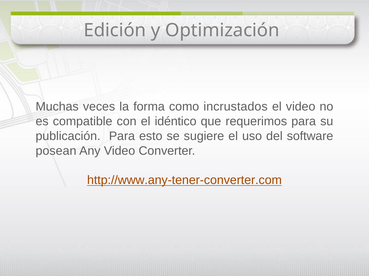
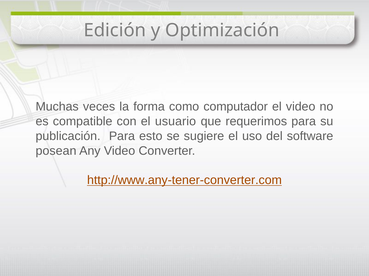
incrustados: incrustados -> computador
idéntico: idéntico -> usuario
